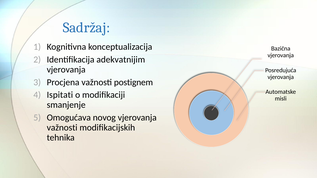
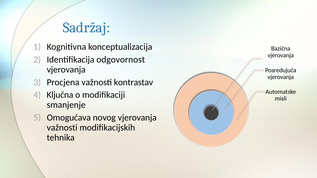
adekvatnijim: adekvatnijim -> odgovornost
postignem: postignem -> kontrastav
Ispitati: Ispitati -> Ključna
